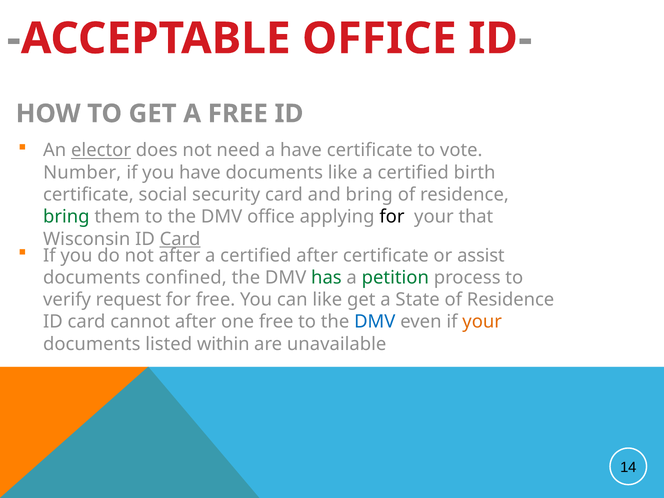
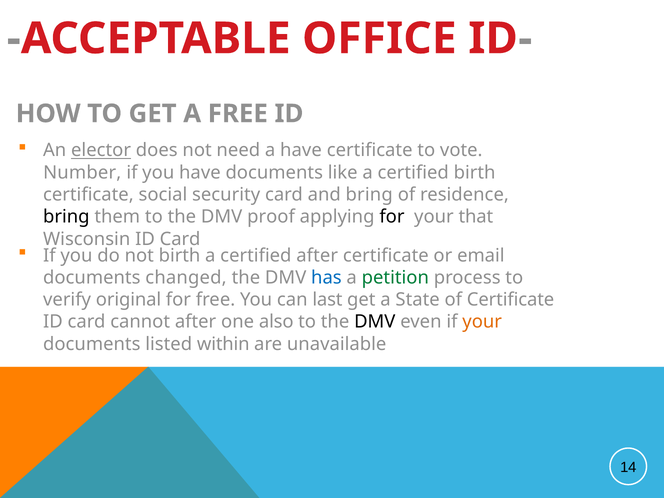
bring at (66, 217) colour: green -> black
DMV office: office -> proof
Card at (180, 239) underline: present -> none
not after: after -> birth
assist: assist -> email
confined: confined -> changed
has colour: green -> blue
request: request -> original
can like: like -> last
State of Residence: Residence -> Certificate
one free: free -> also
DMV at (375, 322) colour: blue -> black
